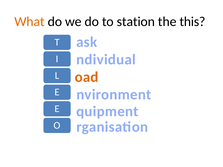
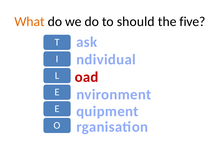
station: station -> should
this: this -> five
oad colour: orange -> red
